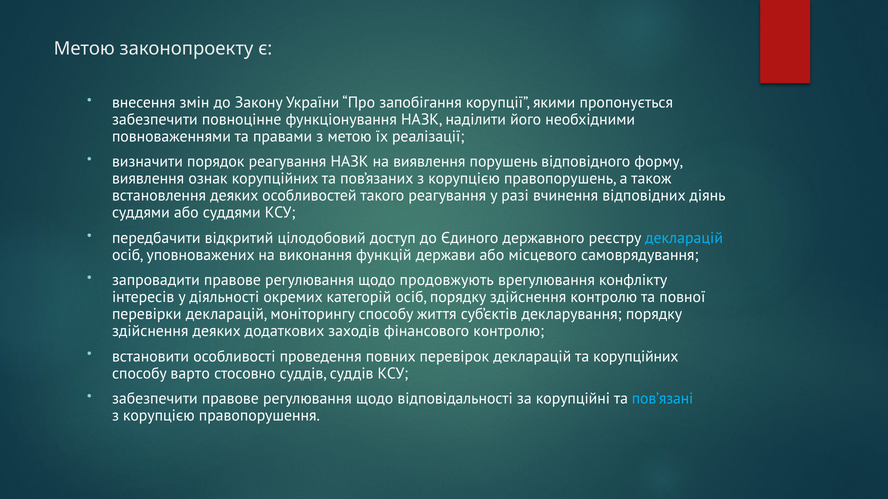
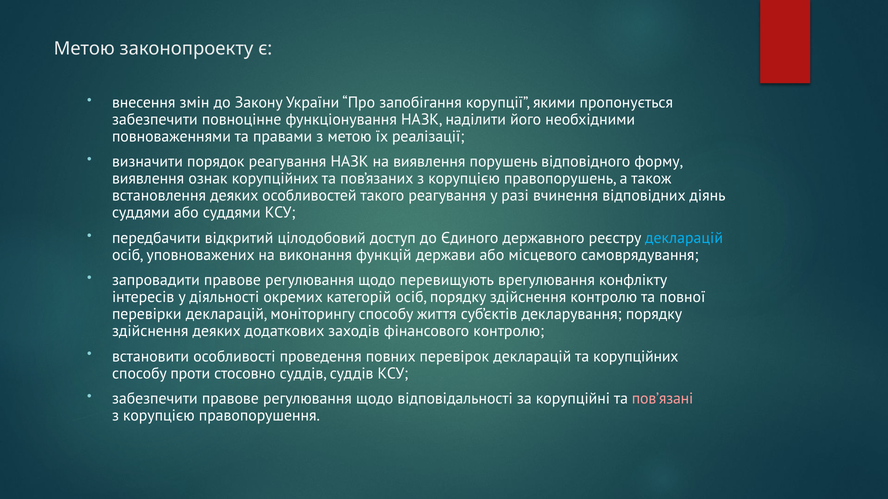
продовжують: продовжують -> перевищують
варто: варто -> проти
пов’язані colour: light blue -> pink
